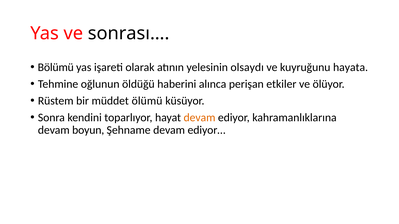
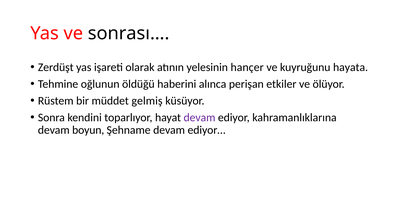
Bölümü: Bölümü -> Zerdüşt
olsaydı: olsaydı -> hançer
ölümü: ölümü -> gelmiş
devam at (200, 118) colour: orange -> purple
